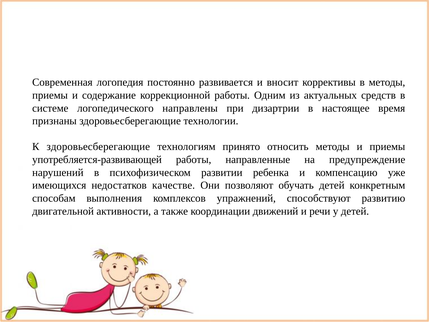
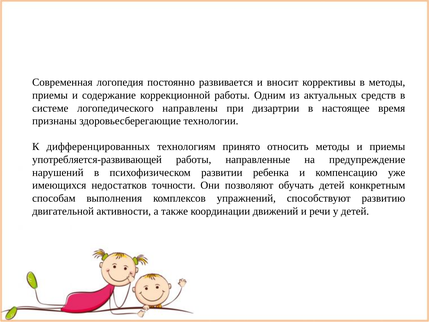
К здоровьесберегающие: здоровьесберегающие -> дифференцированных
качестве: качестве -> точности
